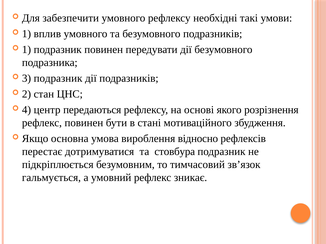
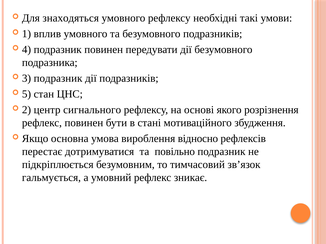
забезпечити: забезпечити -> знаходяться
1 at (26, 50): 1 -> 4
2: 2 -> 5
4: 4 -> 2
передаються: передаються -> сигнального
стовбура: стовбура -> повільно
